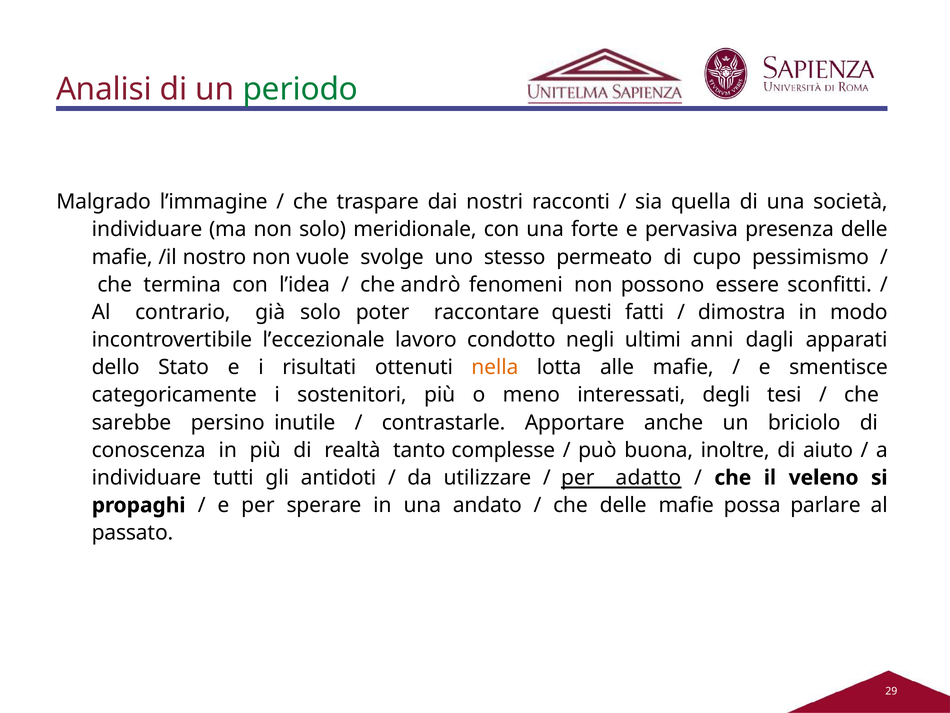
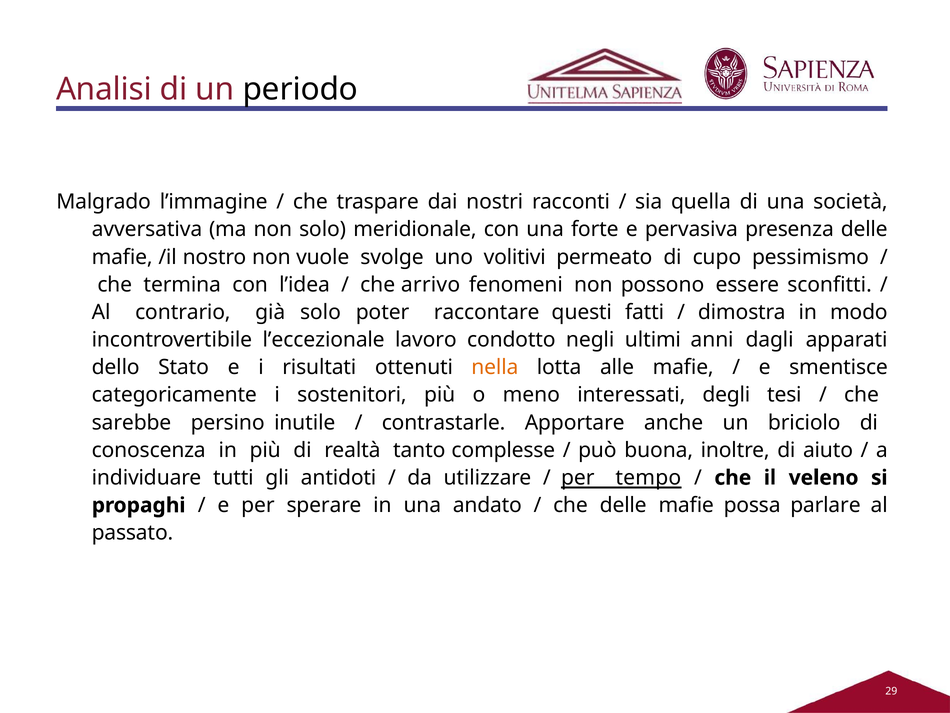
periodo colour: green -> black
individuare at (147, 229): individuare -> avversativa
stesso: stesso -> volitivi
andrò: andrò -> arrivo
adatto: adatto -> tempo
